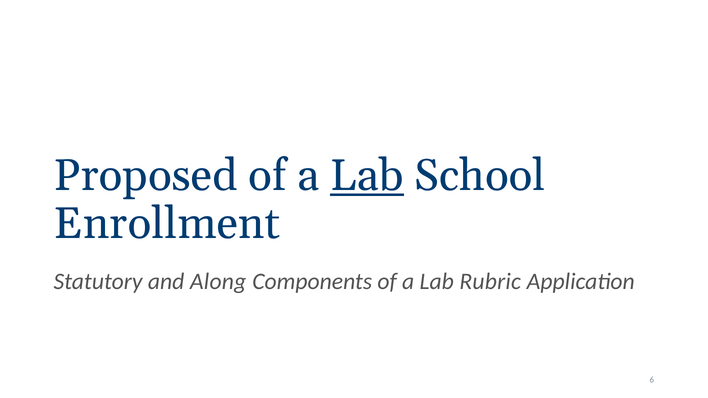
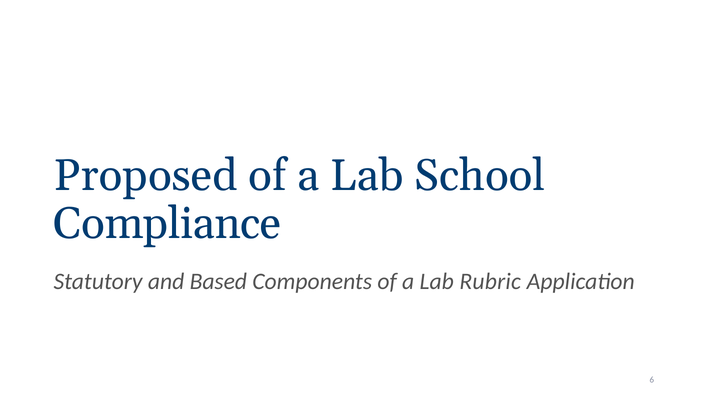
Lab at (367, 176) underline: present -> none
Enrollment: Enrollment -> Compliance
Along: Along -> Based
